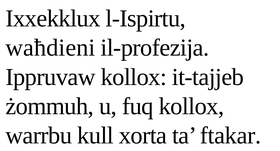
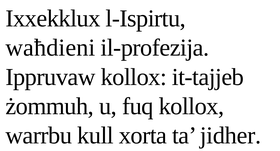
ftakar: ftakar -> jidher
